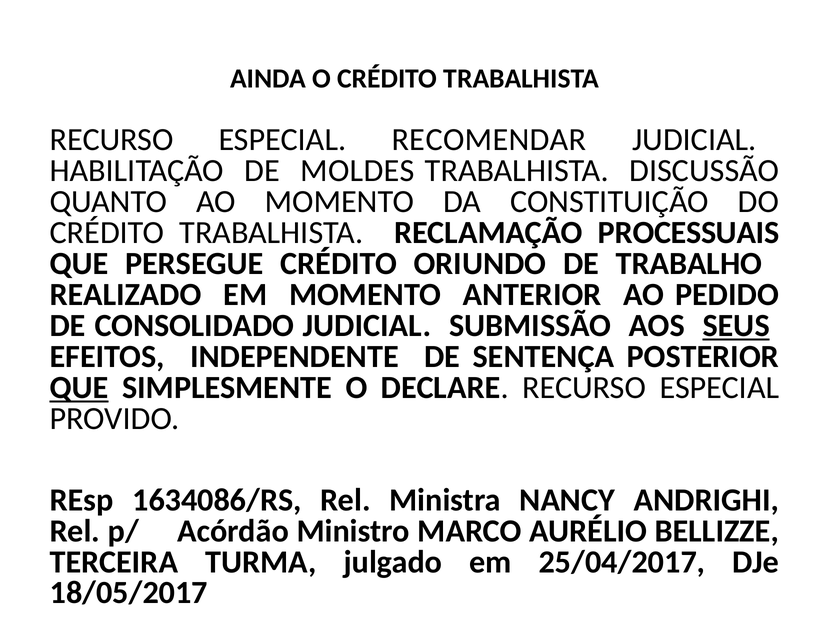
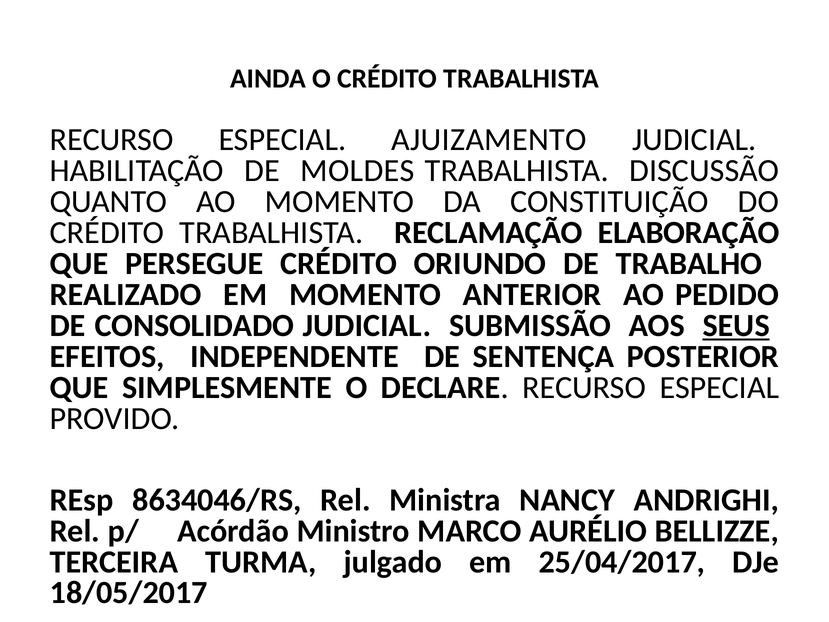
RECOMENDAR: RECOMENDAR -> AJUIZAMENTO
PROCESSUAIS: PROCESSUAIS -> ELABORAÇÃO
QUE at (79, 387) underline: present -> none
1634086/RS: 1634086/RS -> 8634046/RS
